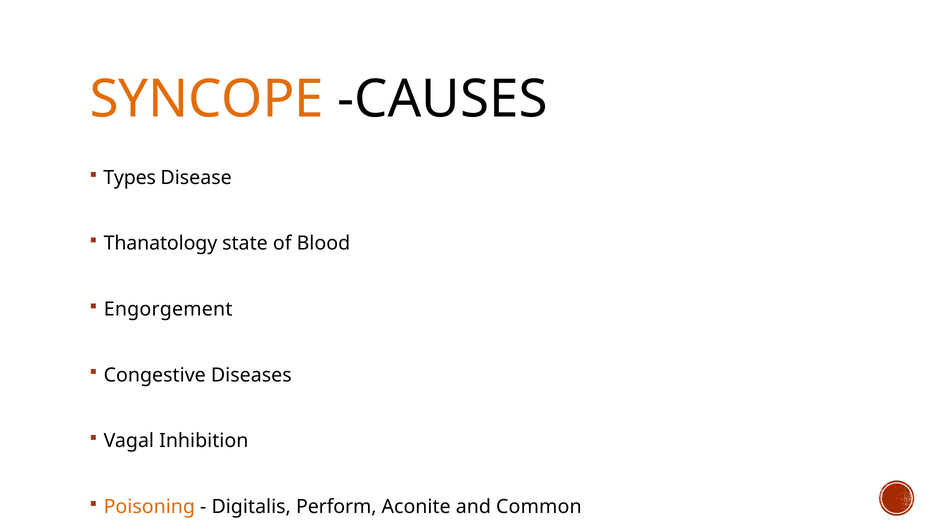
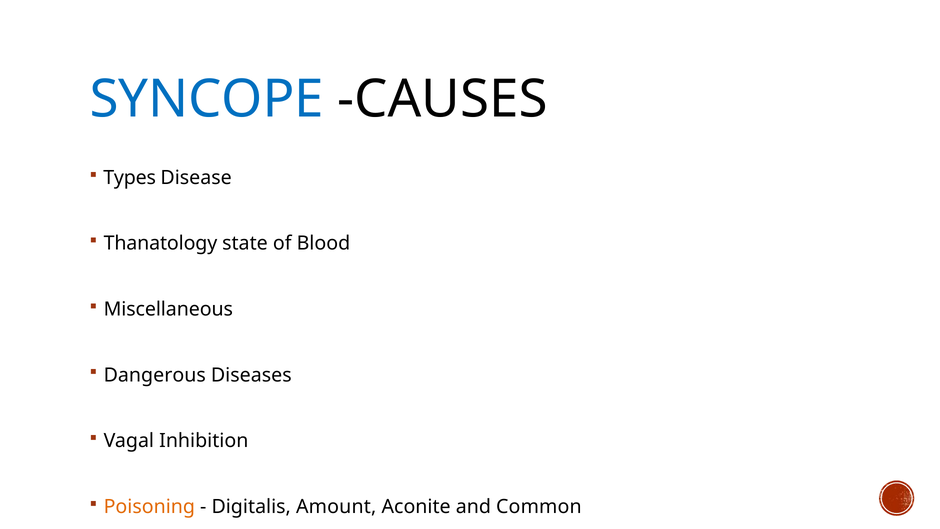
SYNCOPE colour: orange -> blue
Engorgement: Engorgement -> Miscellaneous
Congestive: Congestive -> Dangerous
Perform: Perform -> Amount
